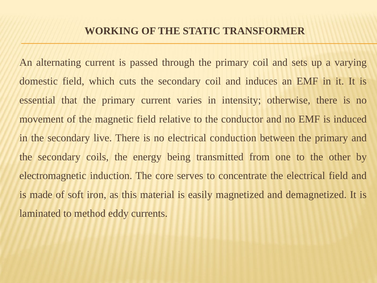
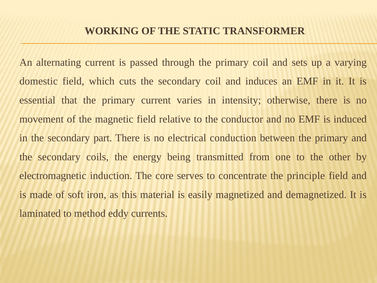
live: live -> part
the electrical: electrical -> principle
